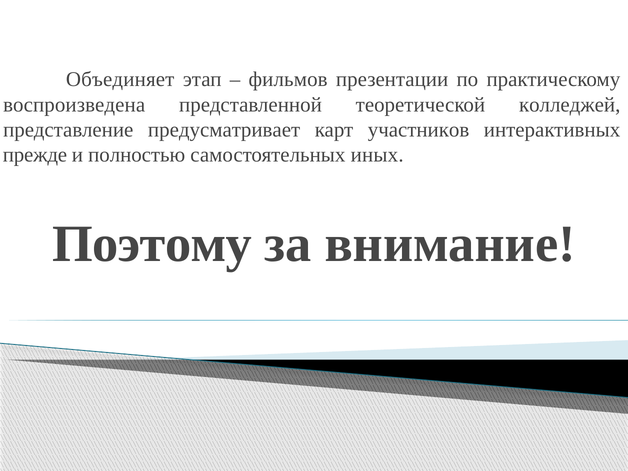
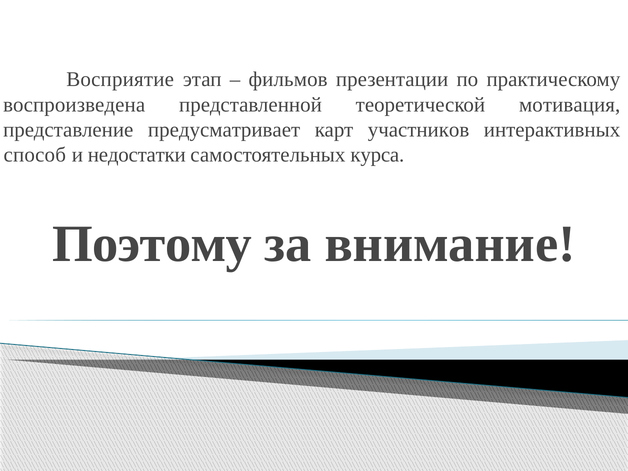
Объединяет: Объединяет -> Восприятие
колледжей: колледжей -> мотивация
прежде: прежде -> способ
полностью: полностью -> недостатки
иных: иных -> курса
